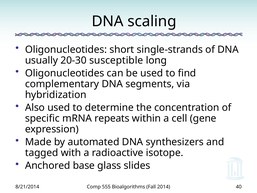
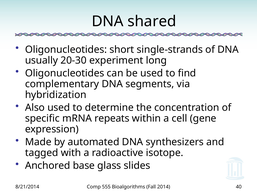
scaling: scaling -> shared
susceptible: susceptible -> experiment
